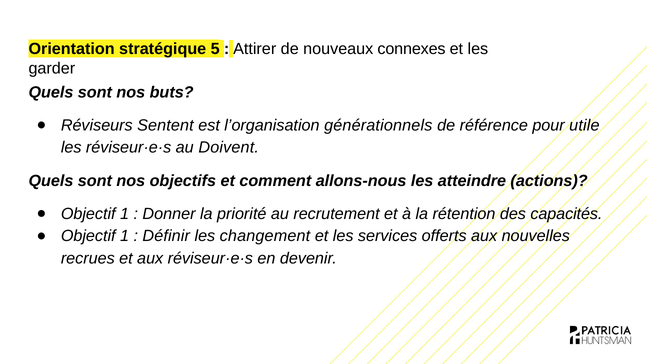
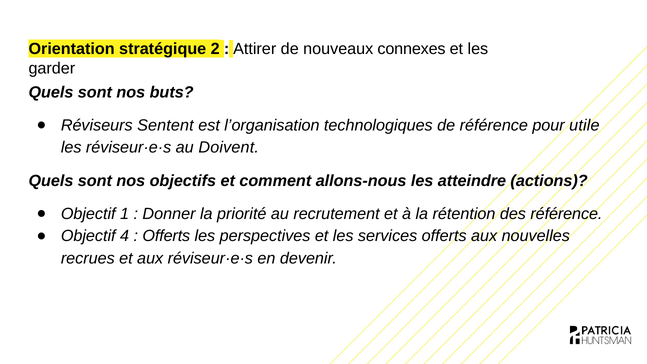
5: 5 -> 2
générationnels: générationnels -> technologiques
des capacités: capacités -> référence
1 at (125, 236): 1 -> 4
Définir at (166, 236): Définir -> Offerts
changement: changement -> perspectives
